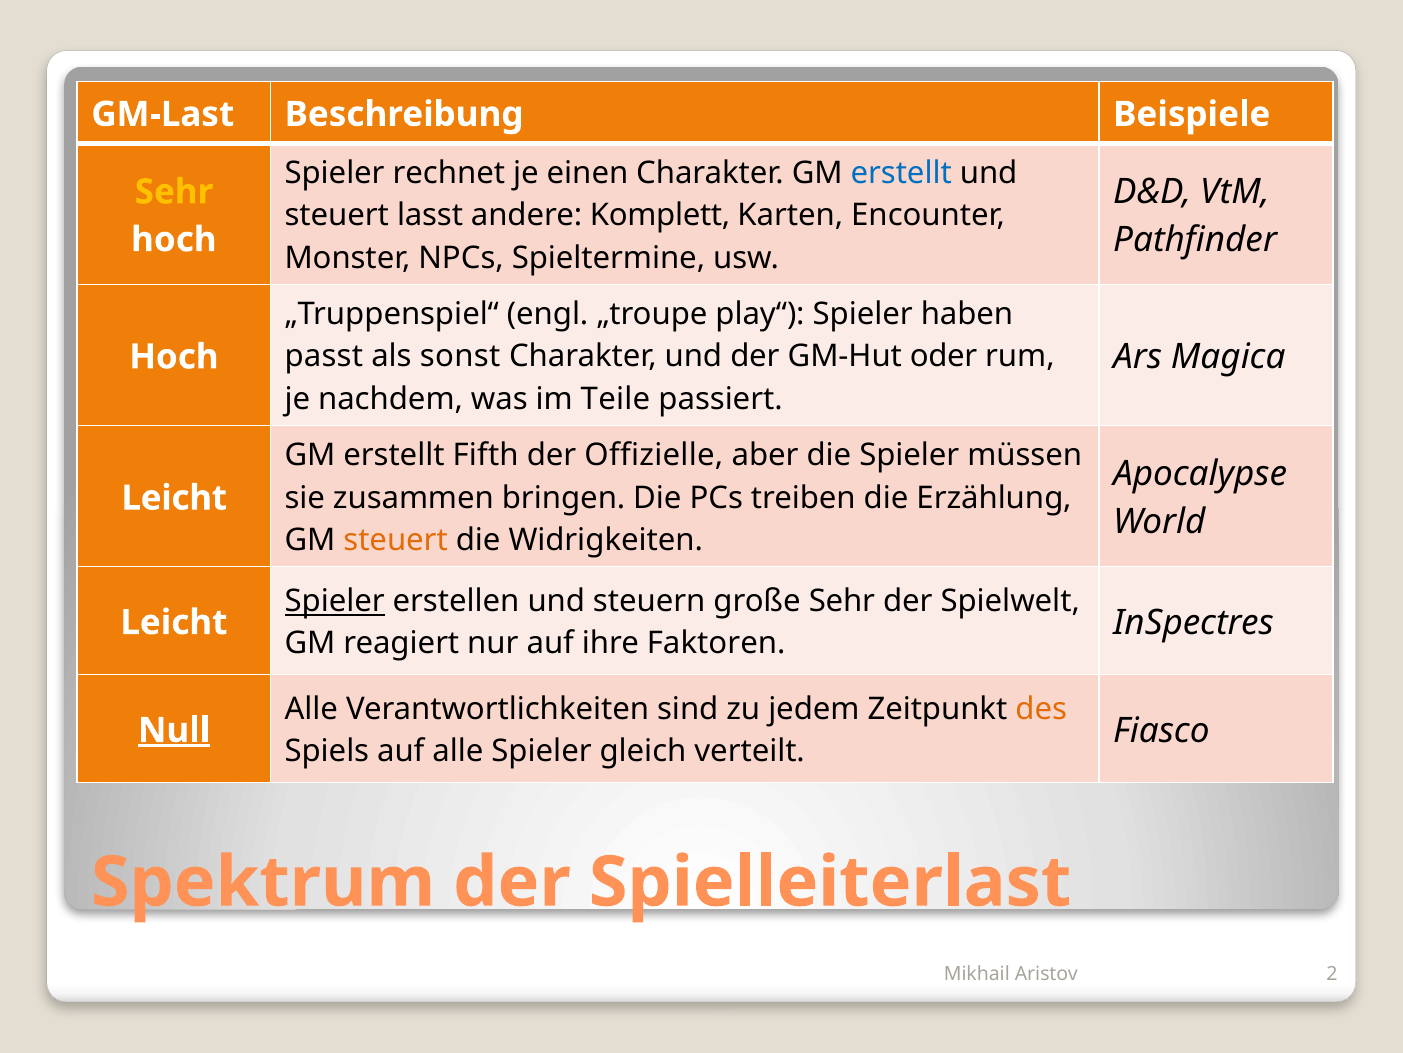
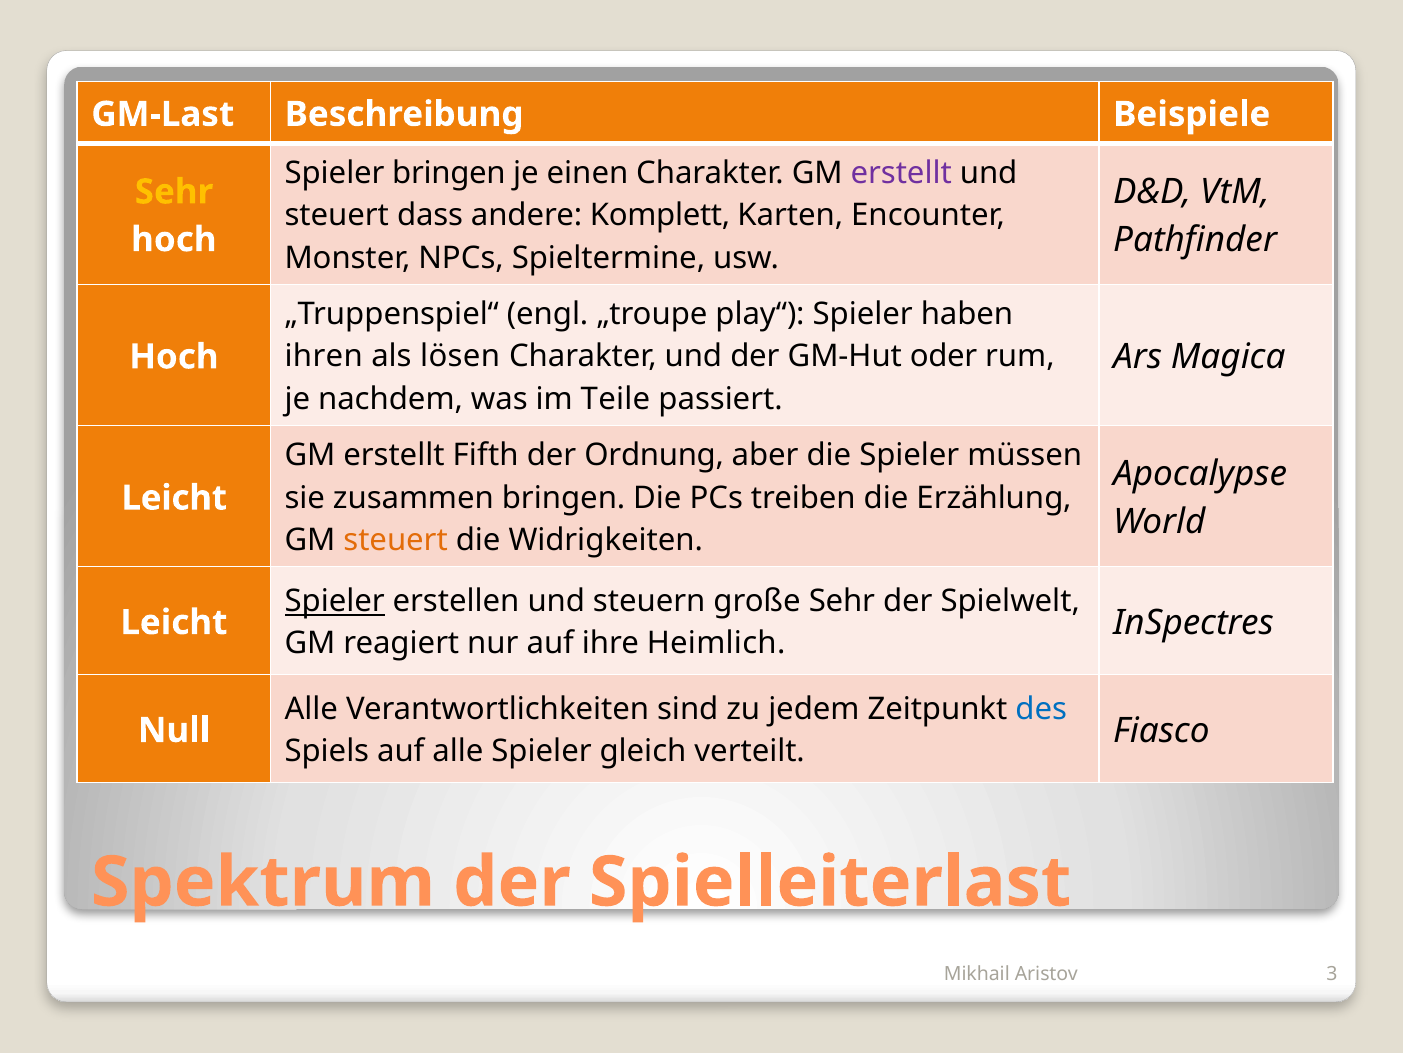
Spieler rechnet: rechnet -> bringen
erstellt at (901, 173) colour: blue -> purple
lasst: lasst -> dass
passt: passt -> ihren
sonst: sonst -> lösen
Offizielle: Offizielle -> Ordnung
Faktoren: Faktoren -> Heimlich
des colour: orange -> blue
Null underline: present -> none
2: 2 -> 3
